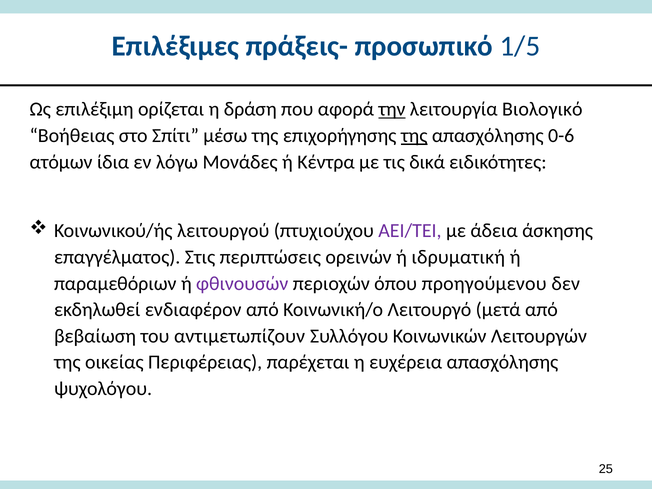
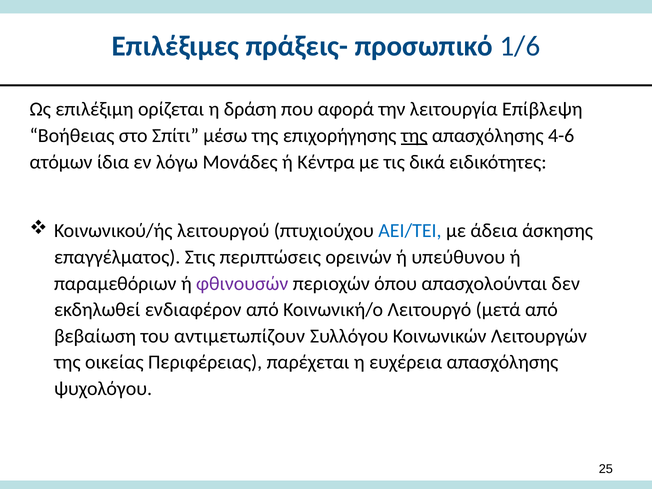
1/5: 1/5 -> 1/6
την underline: present -> none
Βιολογικό: Βιολογικό -> Επίβλεψη
0-6: 0-6 -> 4-6
ΑΕΙ/ΤΕΙ colour: purple -> blue
ιδρυματική: ιδρυματική -> υπεύθυνου
προηγούμενου: προηγούμενου -> απασχολούνται
